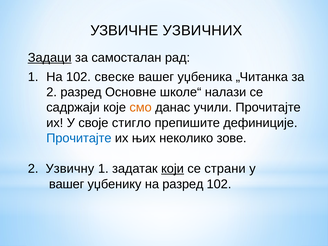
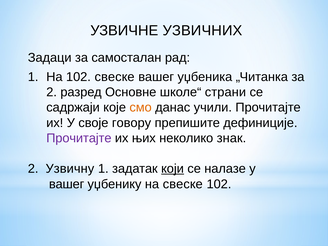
Задаци underline: present -> none
налази: налази -> страни
стигло: стигло -> говору
Прочитајте at (79, 138) colour: blue -> purple
зове: зове -> знак
страни: страни -> налазе
на разред: разред -> свеске
